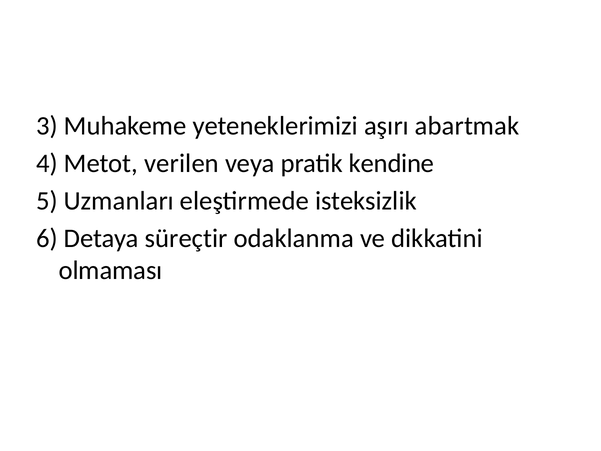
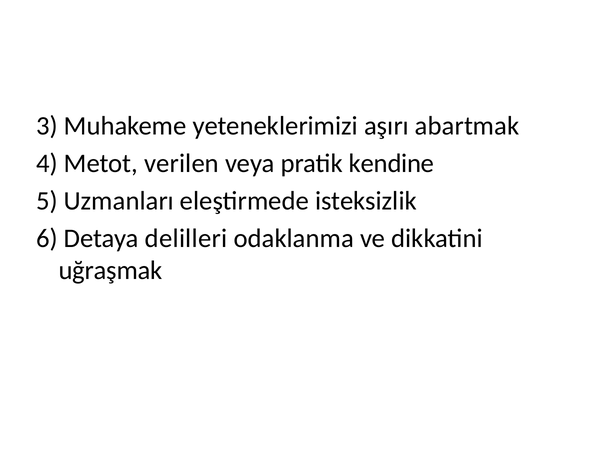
süreçtir: süreçtir -> delilleri
olmaması: olmaması -> uğraşmak
